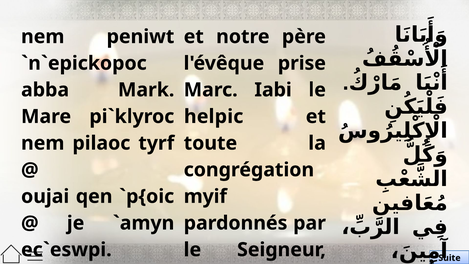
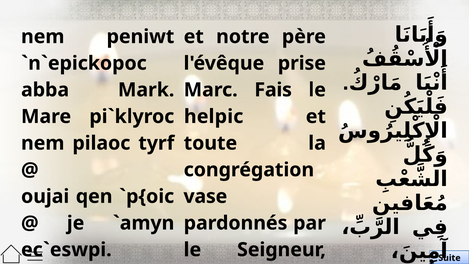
Iabi: Iabi -> Fais
myif: myif -> vase
